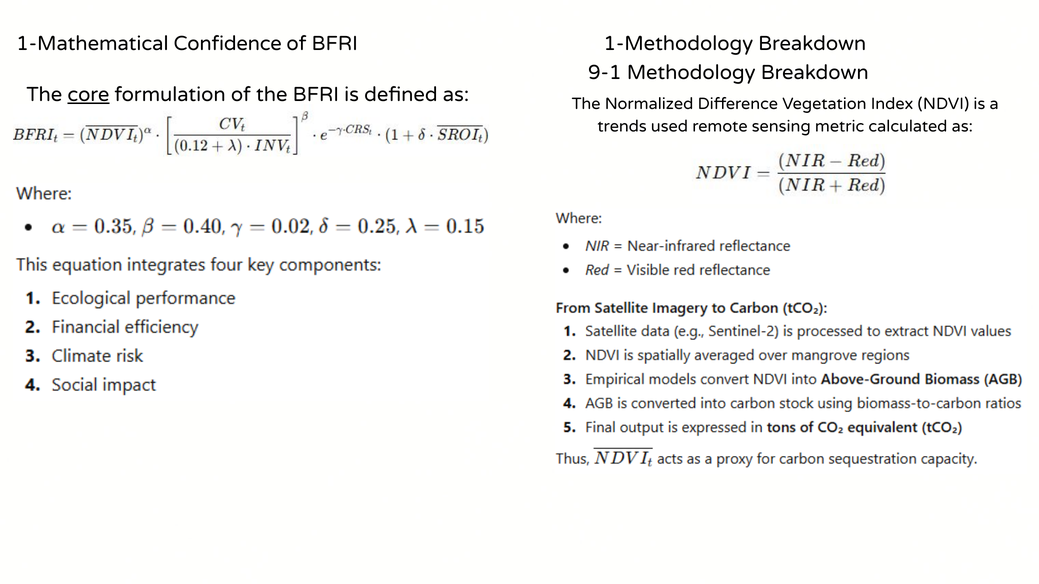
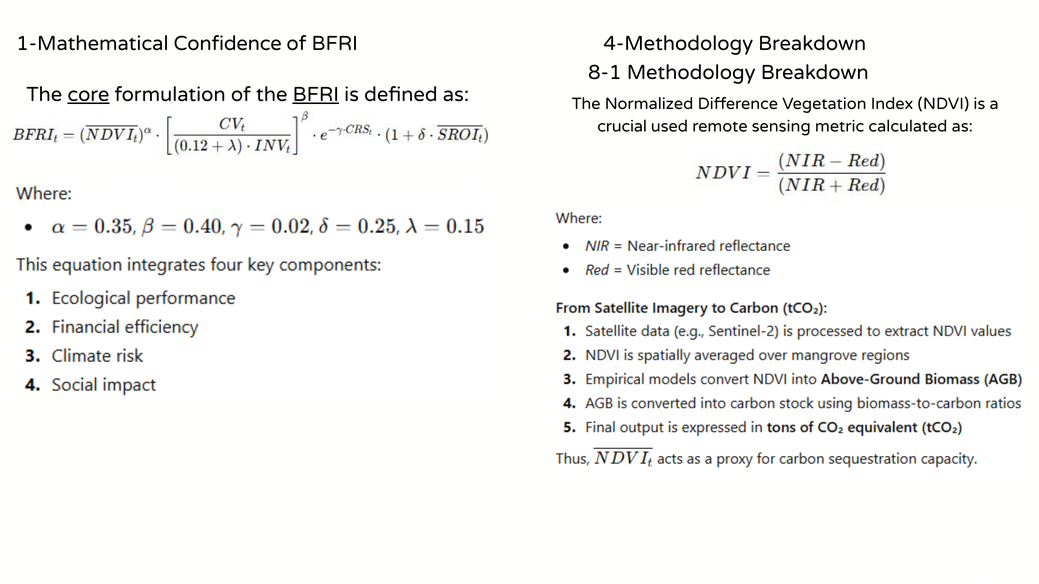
1-Methodology: 1-Methodology -> 4-Methodology
9-1: 9-1 -> 8-1
BFRI at (316, 95) underline: none -> present
trends: trends -> crucial
